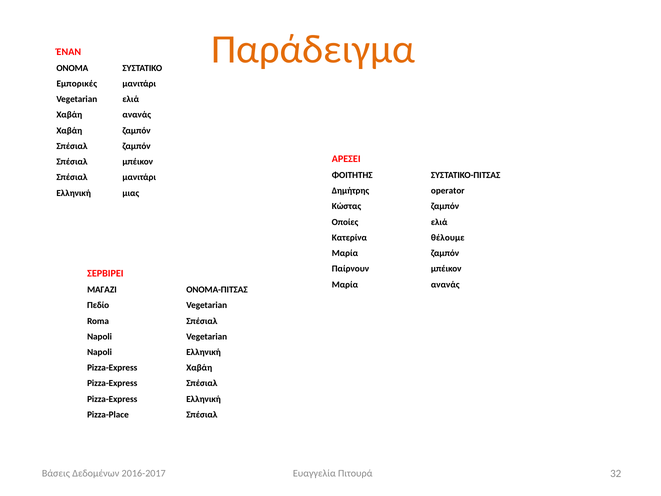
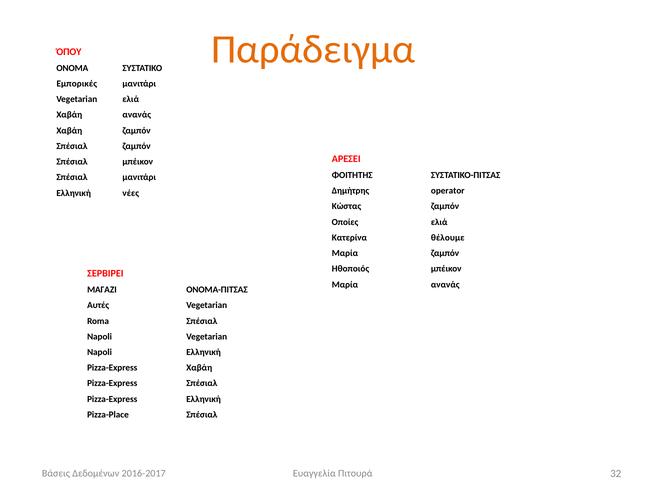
ΈΝΑΝ: ΈΝΑΝ -> ΌΠΟΥ
μιας: μιας -> νέες
Παίρνουν: Παίρνουν -> Ηθοποιός
Πεδίο: Πεδίο -> Αυτές
